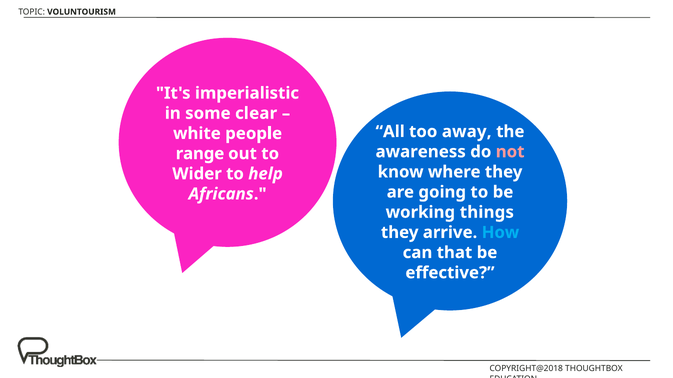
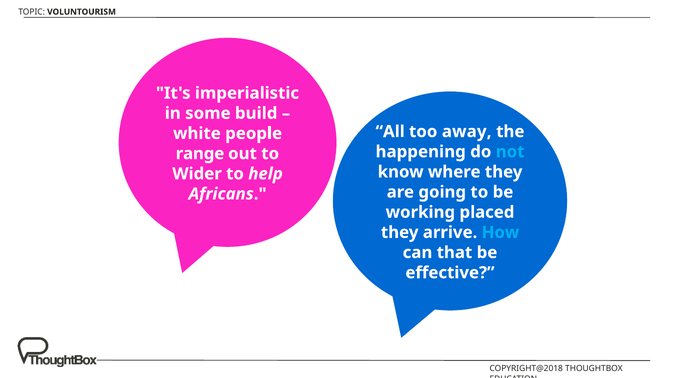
clear: clear -> build
awareness: awareness -> happening
not colour: pink -> light blue
things: things -> placed
